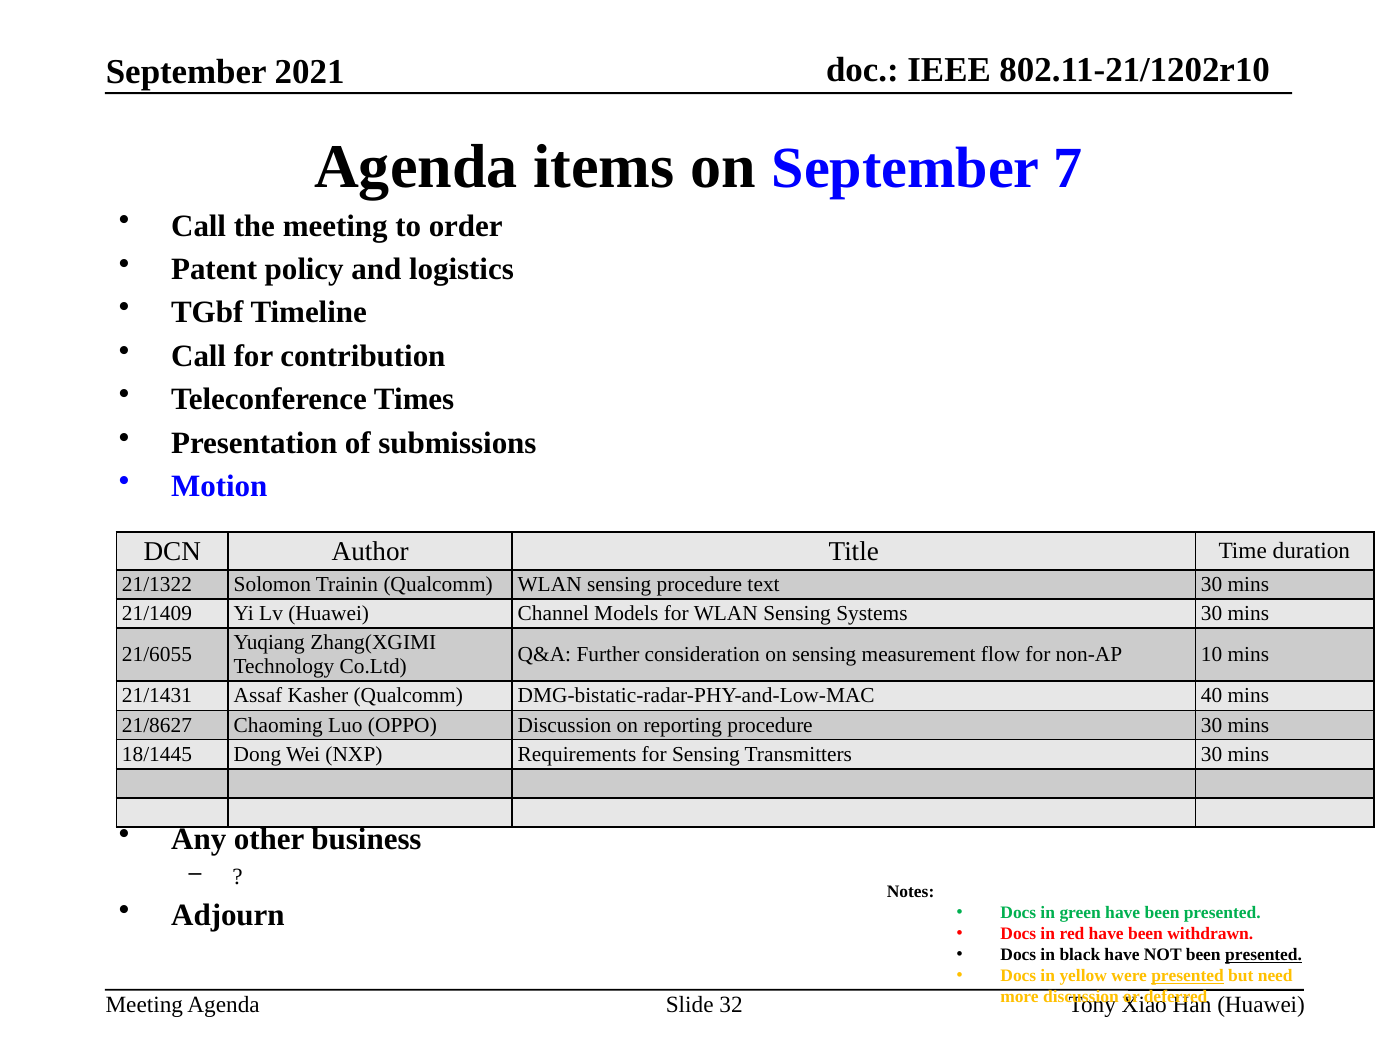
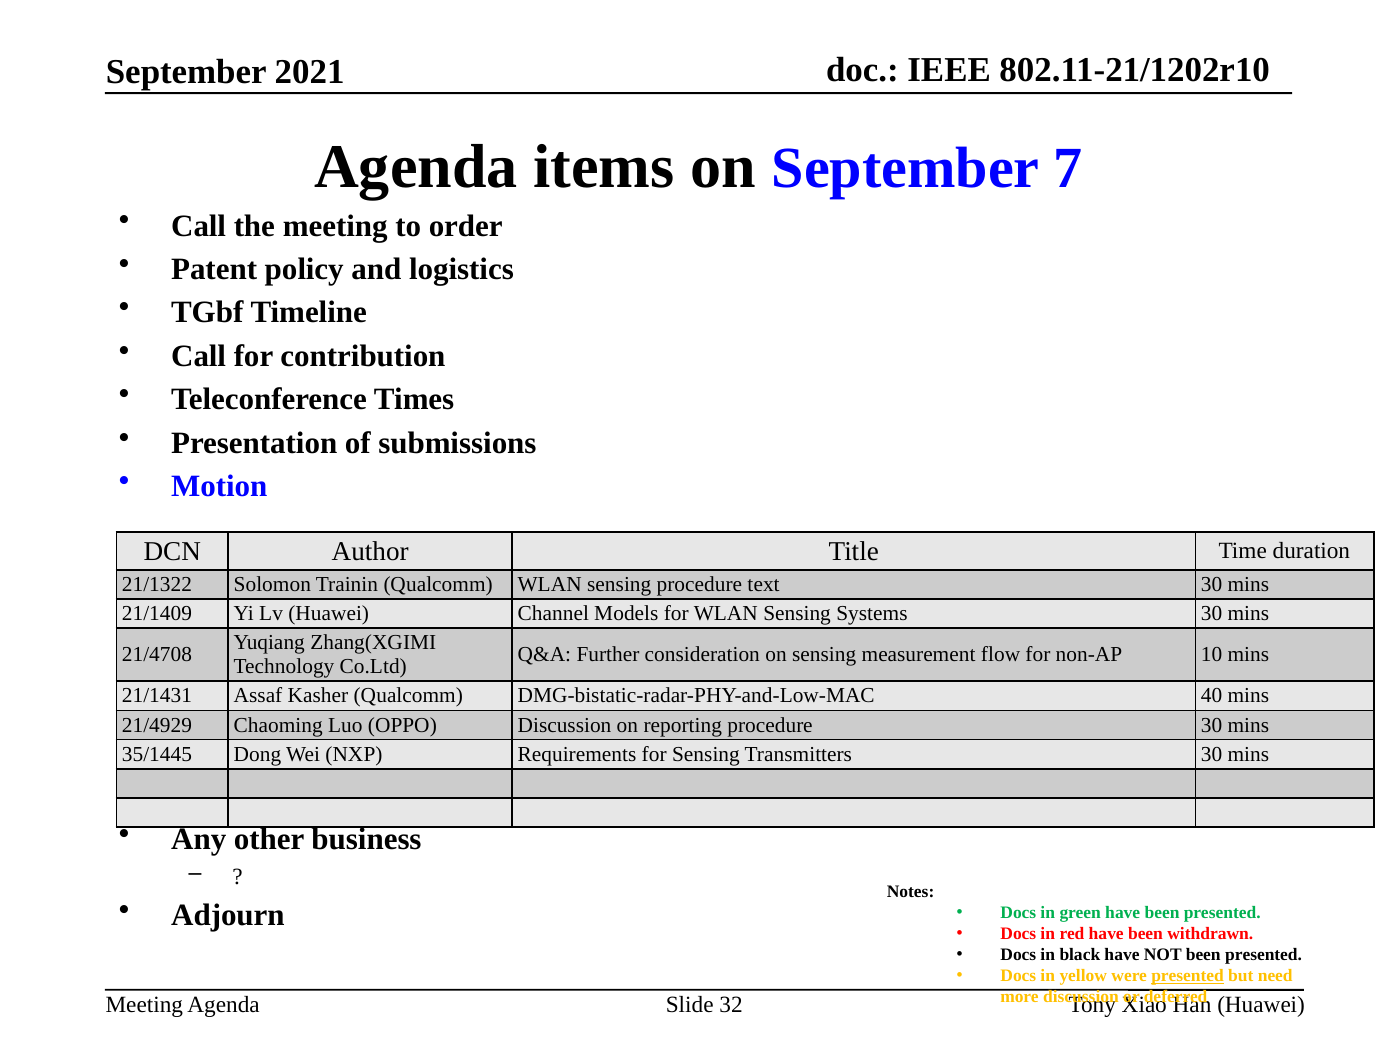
21/6055: 21/6055 -> 21/4708
21/8627: 21/8627 -> 21/4929
18/1445: 18/1445 -> 35/1445
presented at (1264, 955) underline: present -> none
